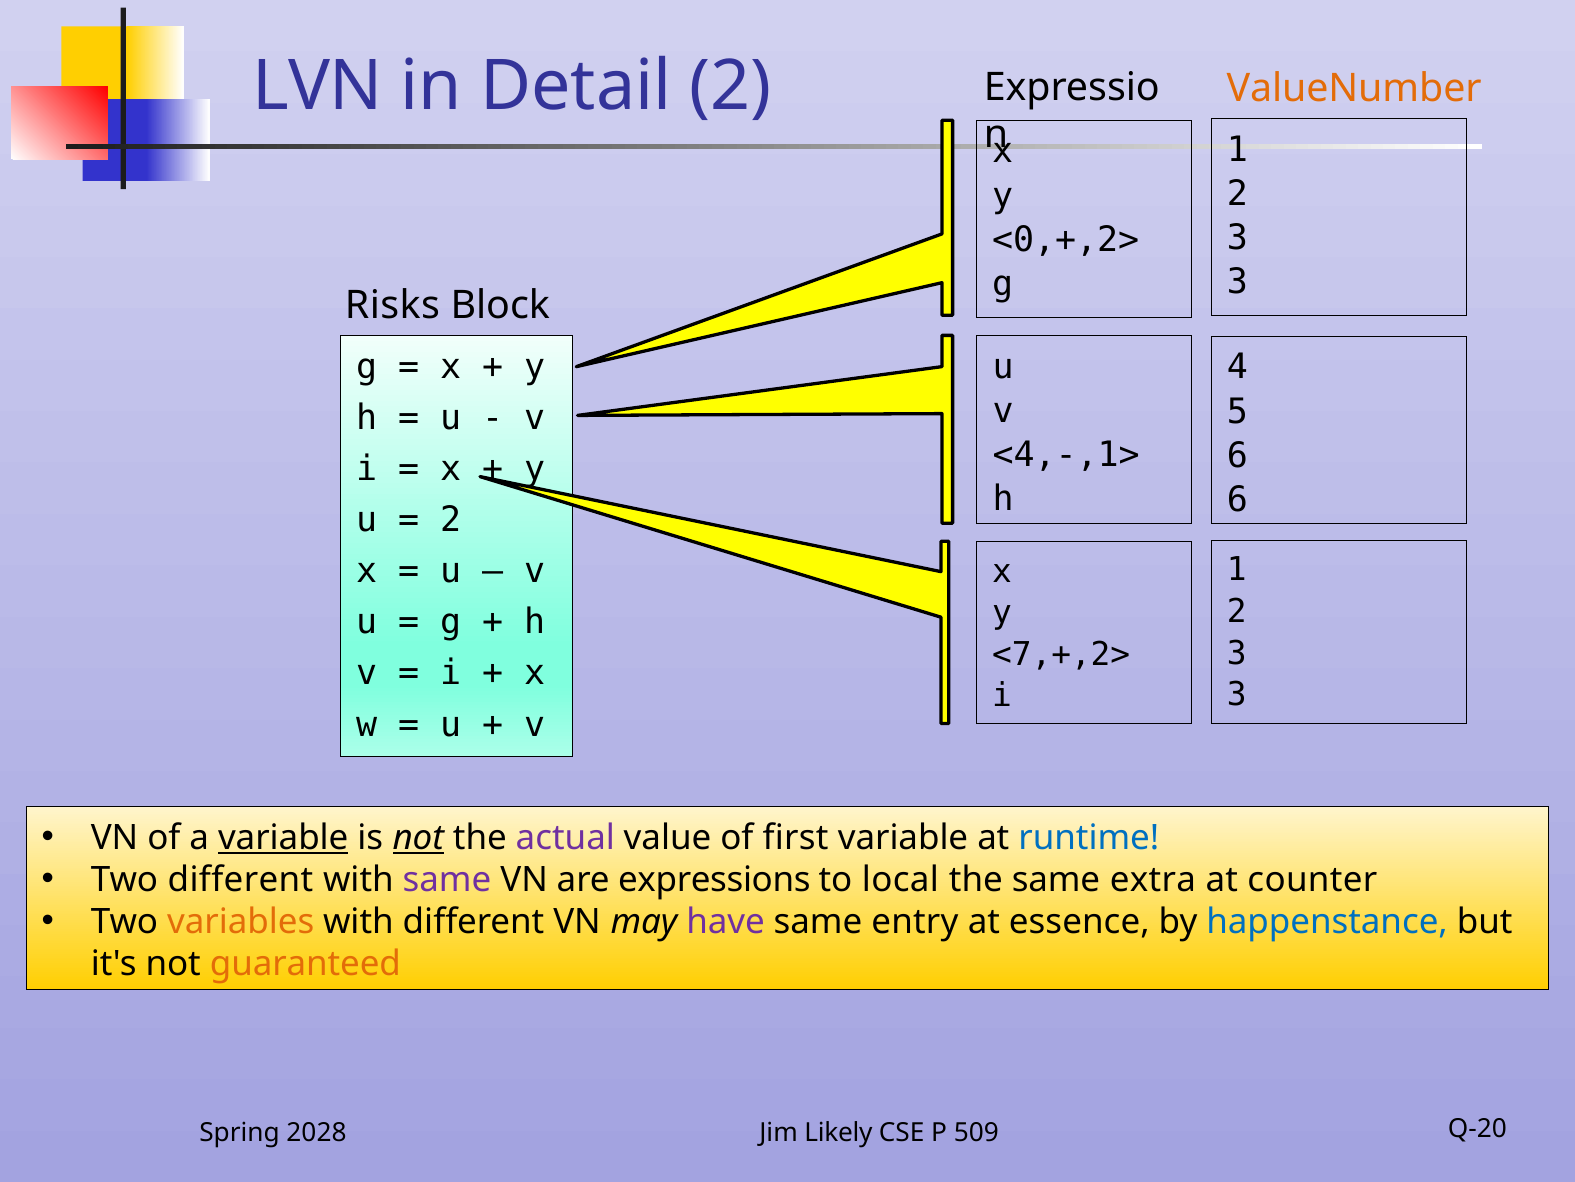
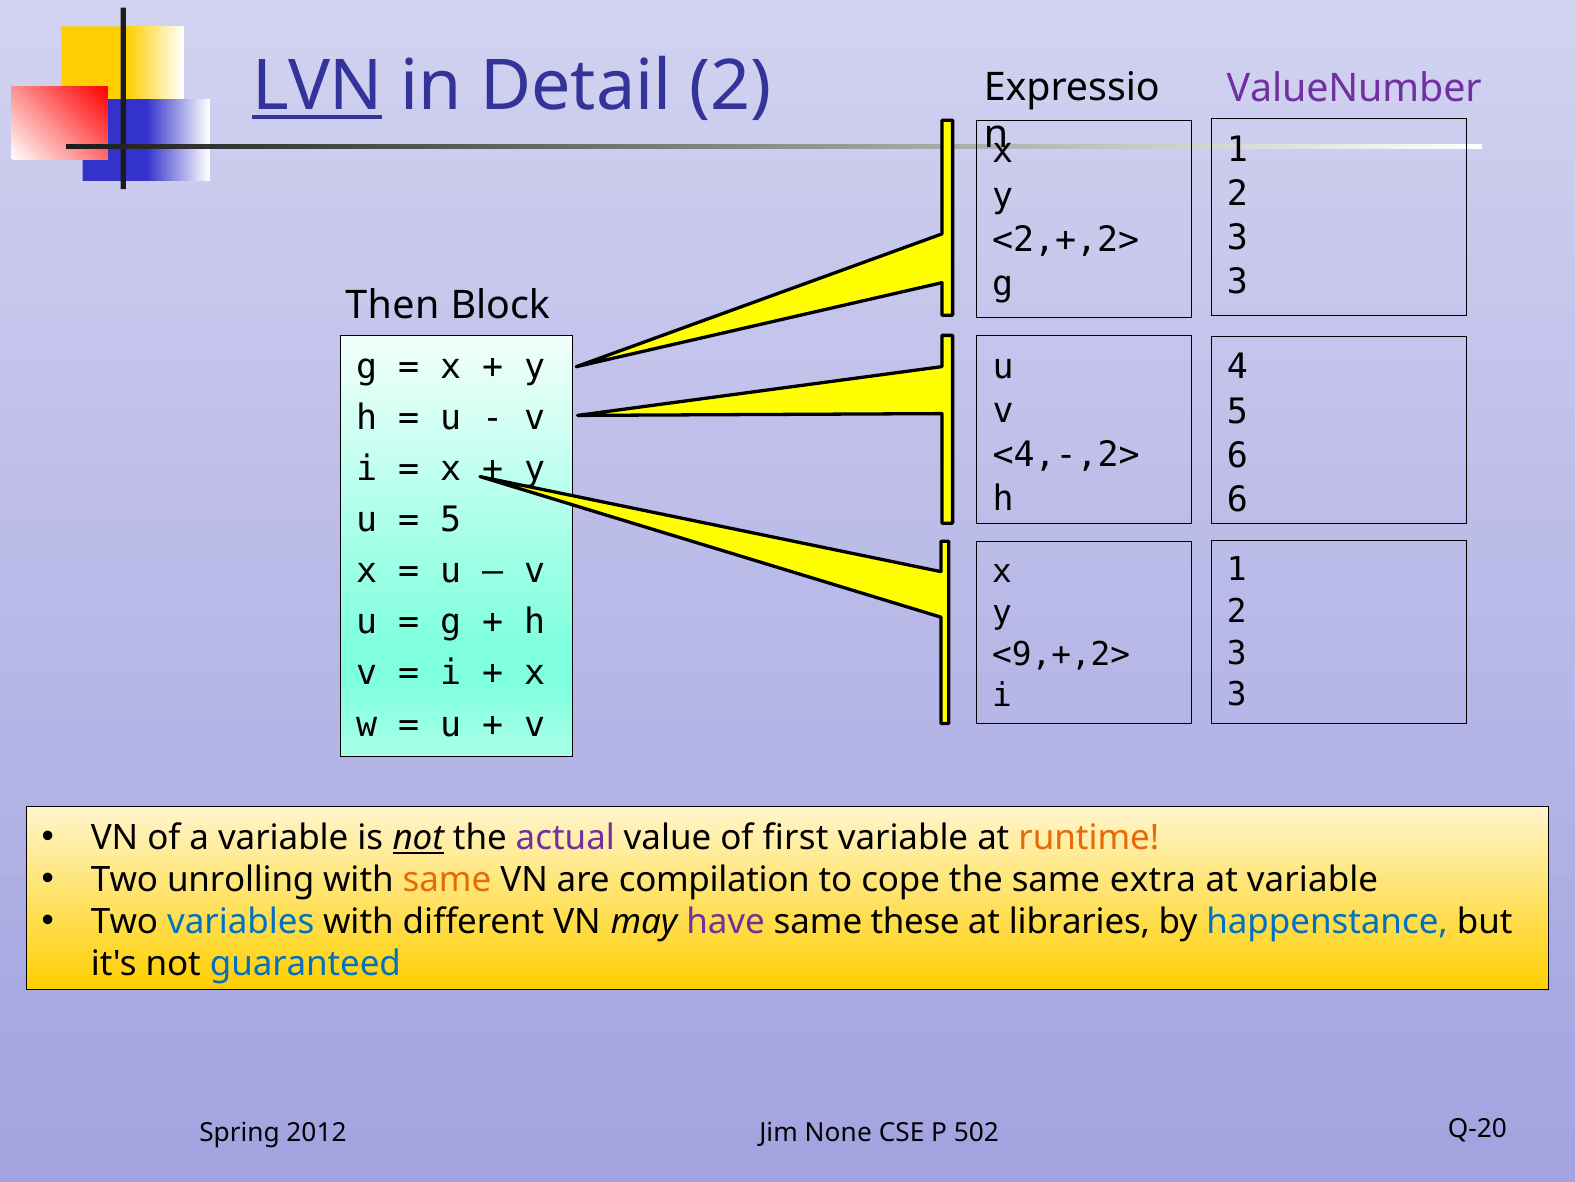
LVN underline: none -> present
ValueNumber colour: orange -> purple
<0,+,2>: <0,+,2> -> <2,+,2>
Risks: Risks -> Then
<4,-,1>: <4,-,1> -> <4,-,2>
2 at (451, 520): 2 -> 5
<7,+,2>: <7,+,2> -> <9,+,2>
variable at (283, 837) underline: present -> none
runtime colour: blue -> orange
Two different: different -> unrolling
same at (447, 879) colour: purple -> orange
expressions: expressions -> compilation
local: local -> cope
at counter: counter -> variable
variables colour: orange -> blue
entry: entry -> these
essence: essence -> libraries
guaranteed colour: orange -> blue
2028: 2028 -> 2012
Likely: Likely -> None
509: 509 -> 502
